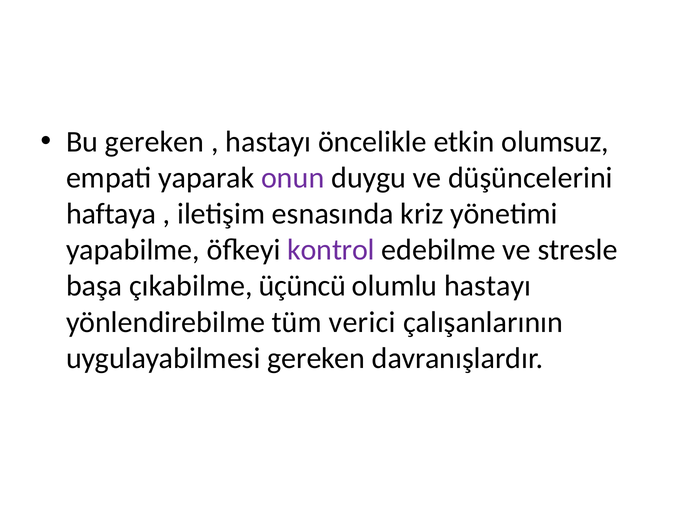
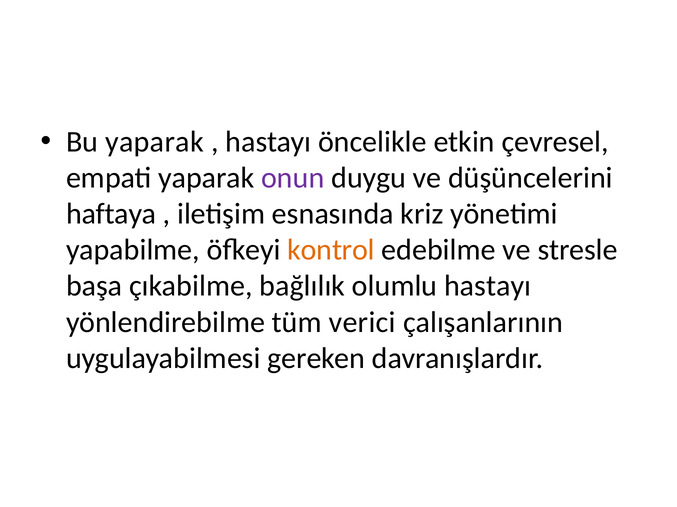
Bu gereken: gereken -> yaparak
olumsuz: olumsuz -> çevresel
kontrol colour: purple -> orange
üçüncü: üçüncü -> bağlılık
